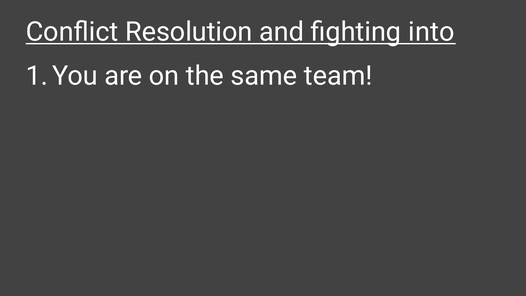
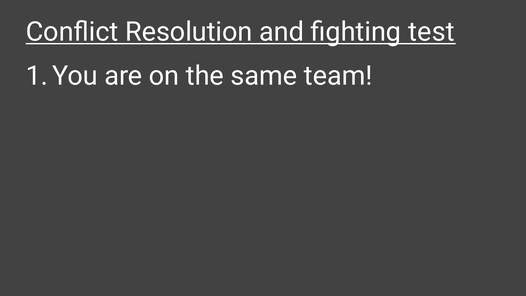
into: into -> test
